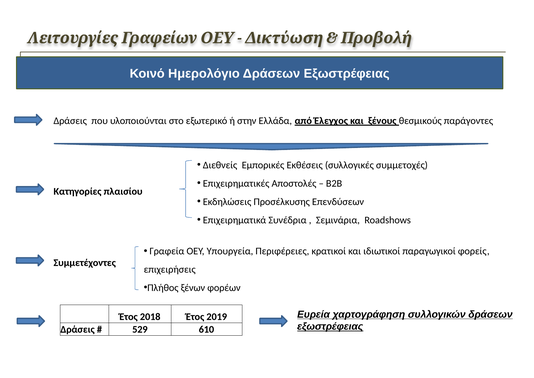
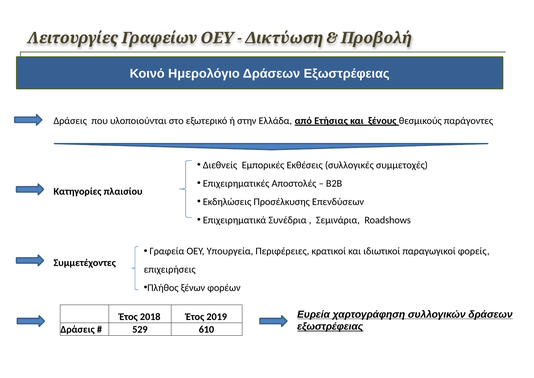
Έλεγχος: Έλεγχος -> Ετήσιας
